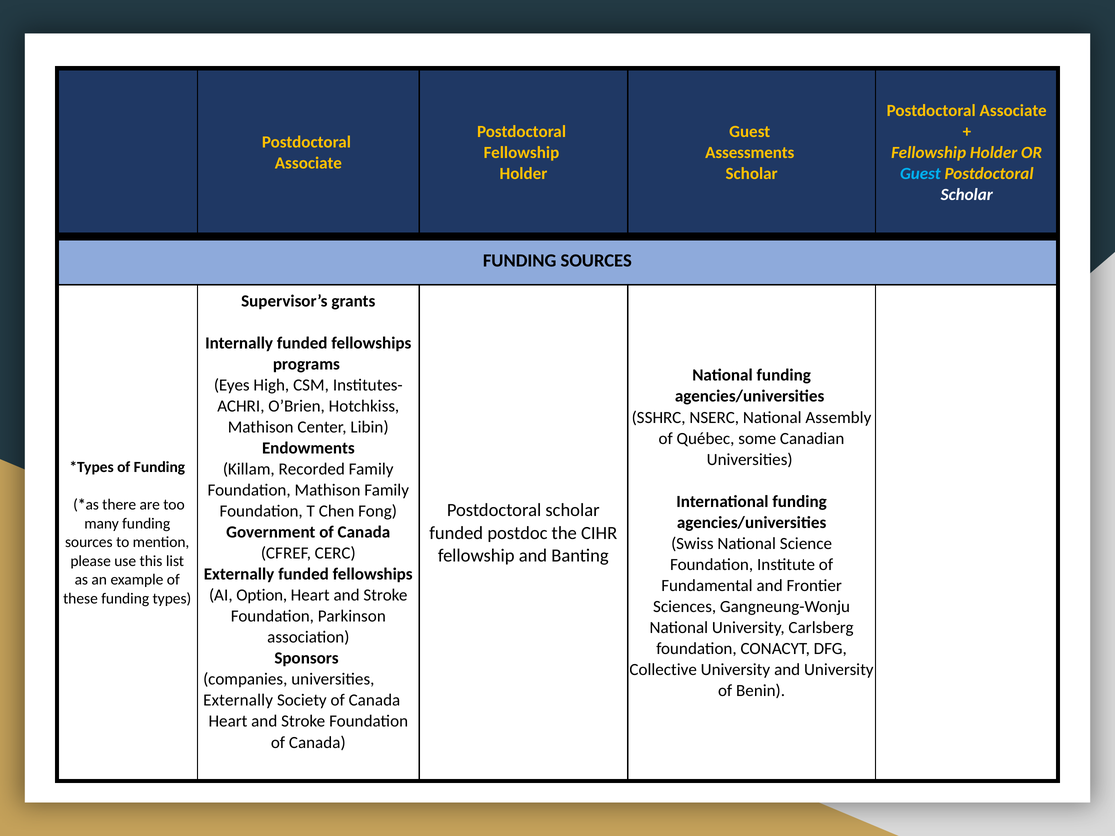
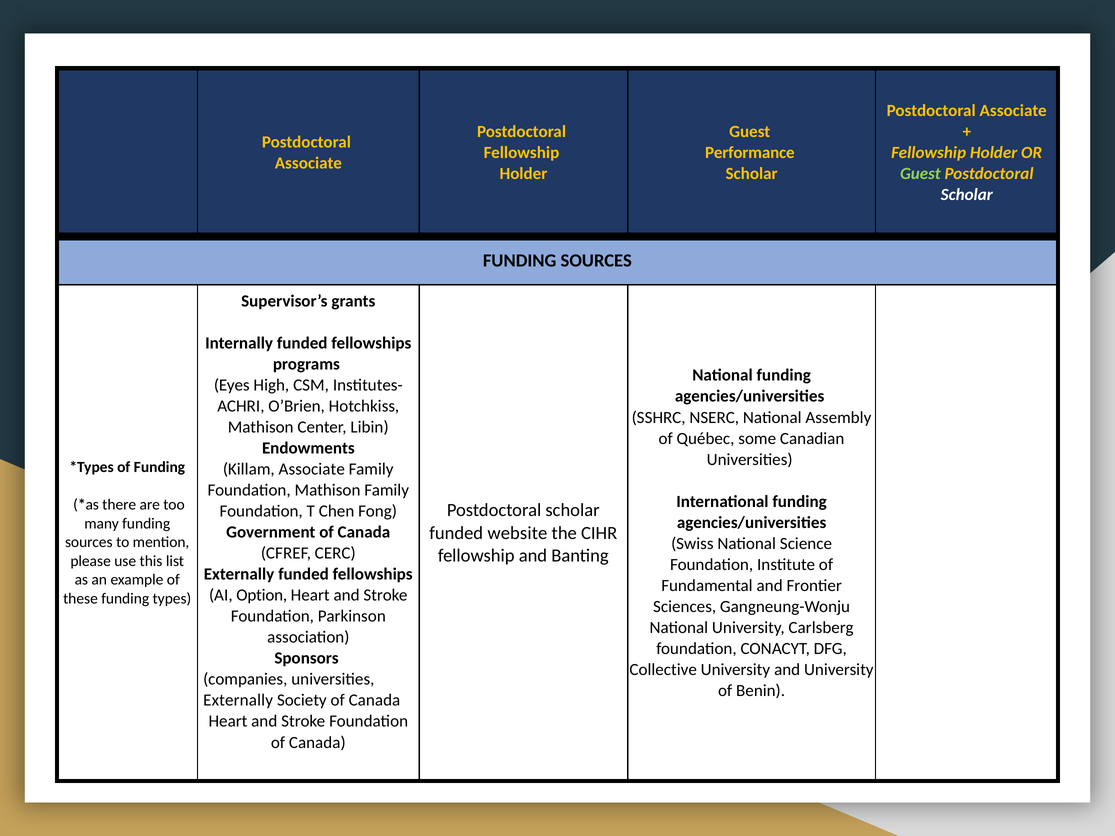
Assessments: Assessments -> Performance
Guest at (920, 174) colour: light blue -> light green
Killam Recorded: Recorded -> Associate
postdoc: postdoc -> website
